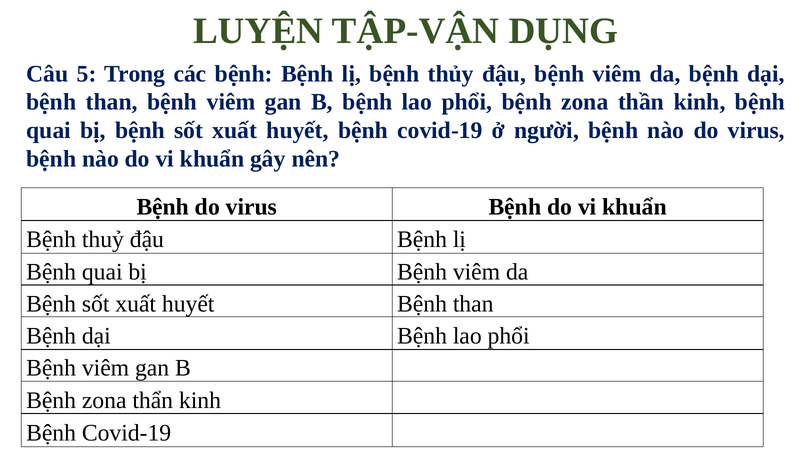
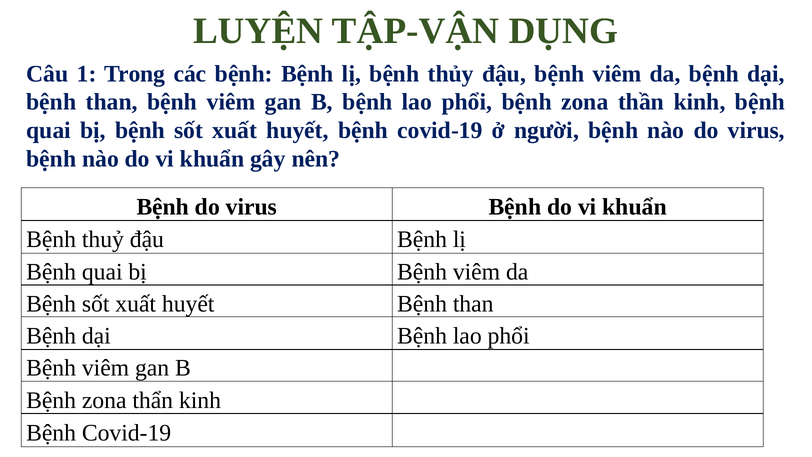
5: 5 -> 1
